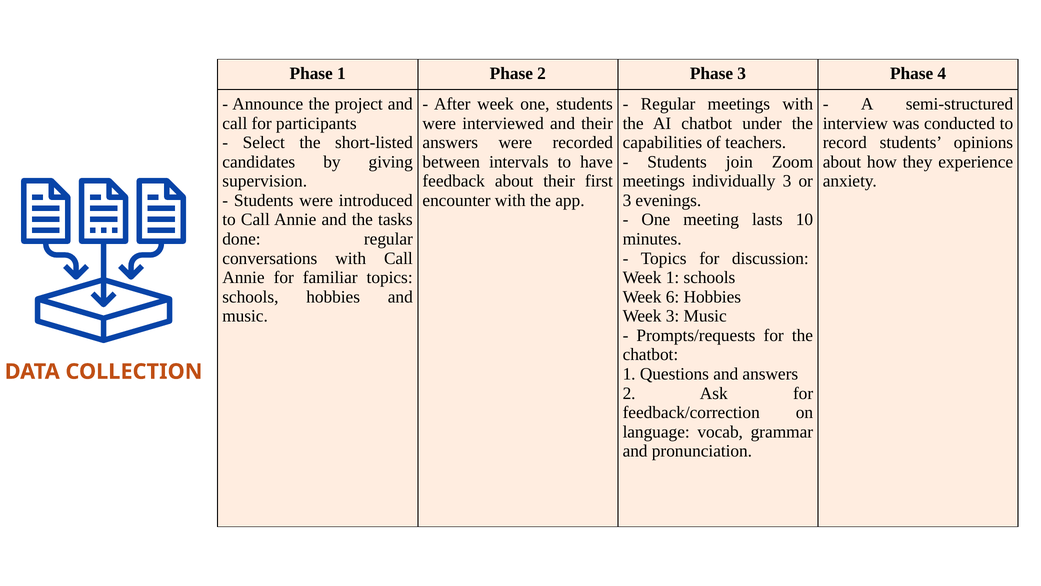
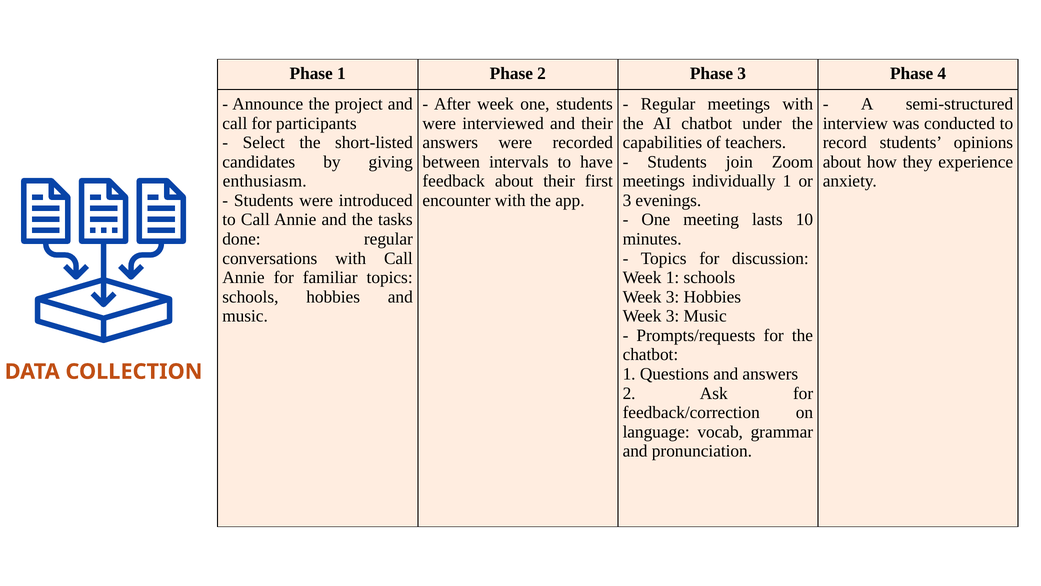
supervision: supervision -> enthusiasm
individually 3: 3 -> 1
6 at (673, 297): 6 -> 3
